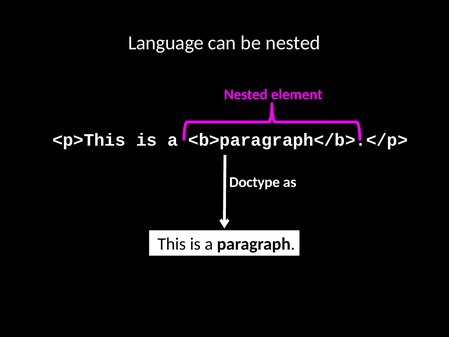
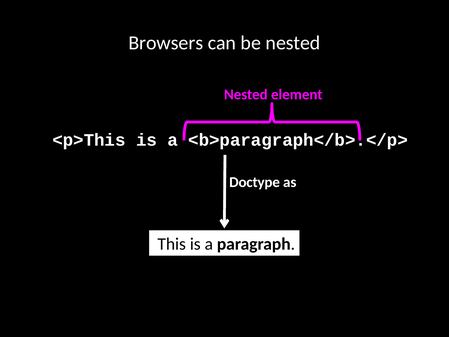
Language: Language -> Browsers
